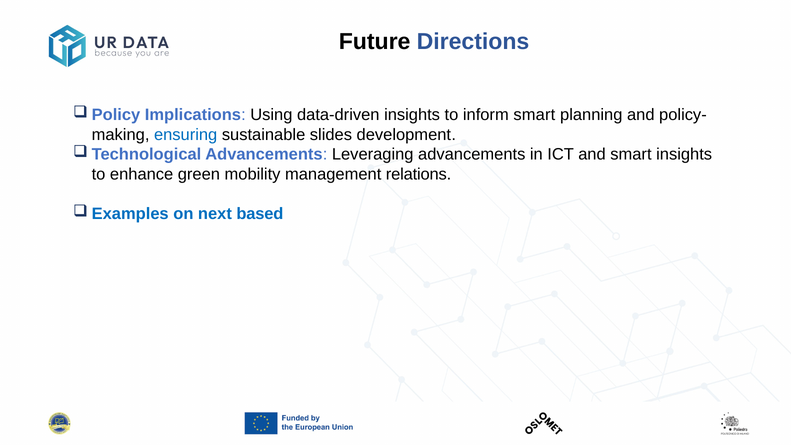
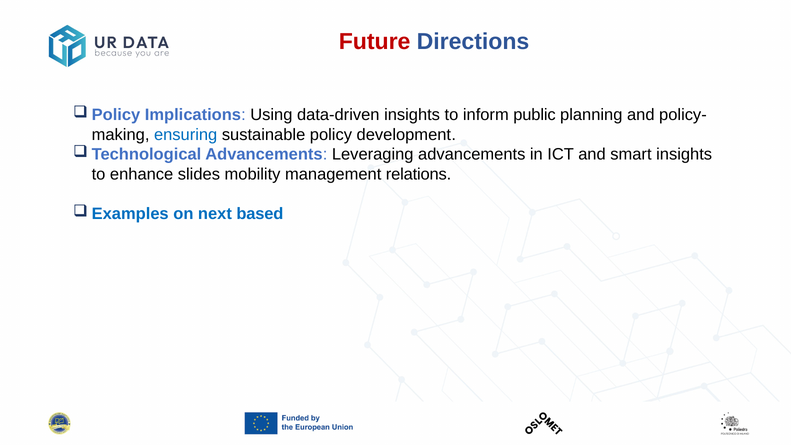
Future colour: black -> red
inform smart: smart -> public
slides: slides -> policy
green: green -> slides
